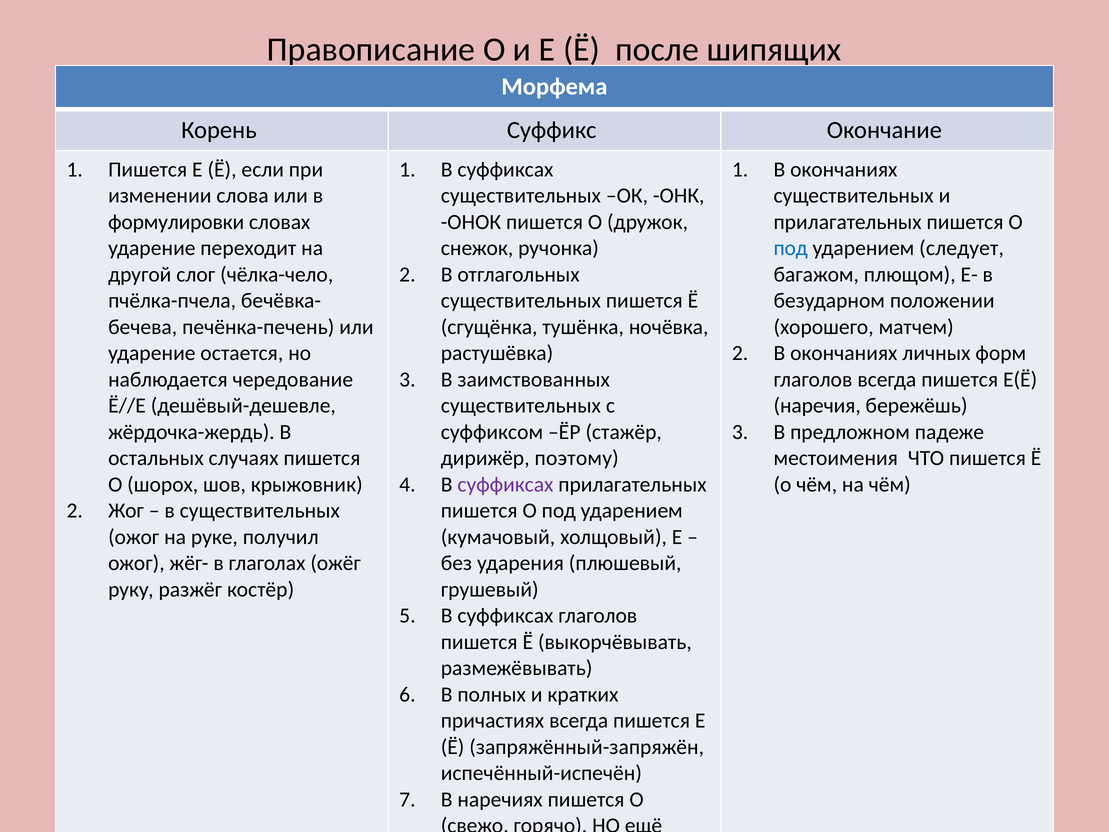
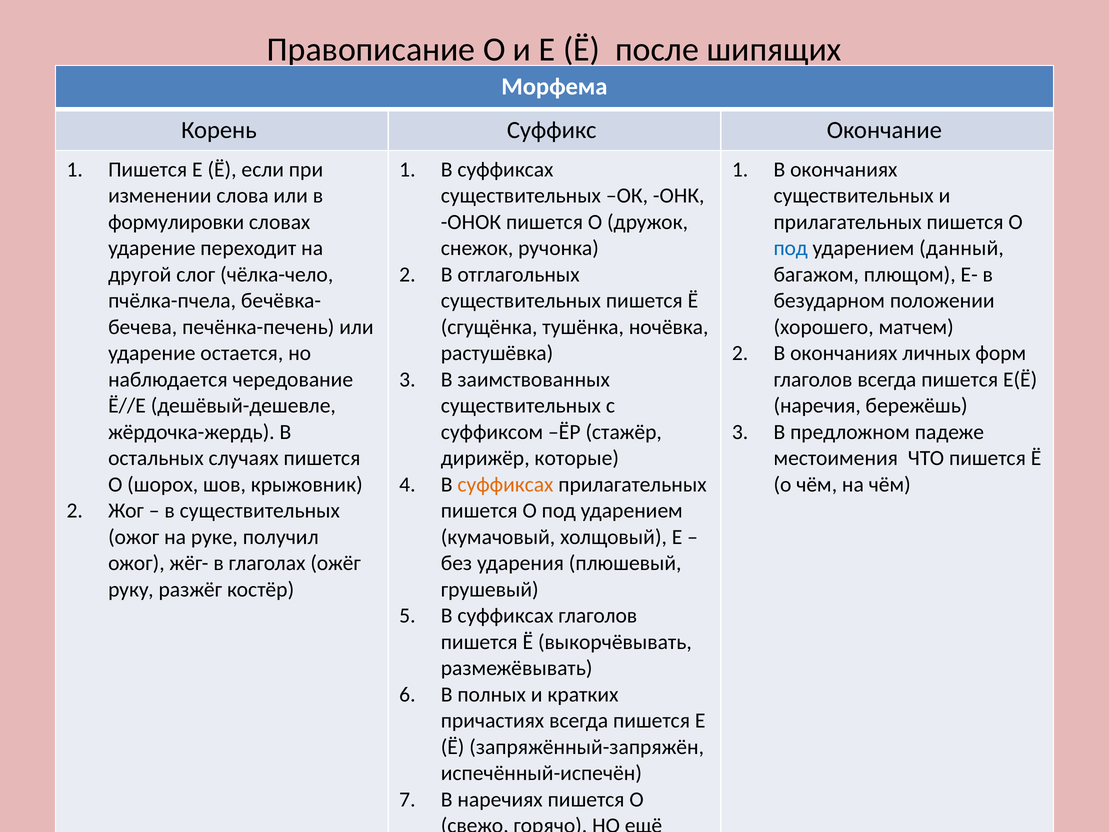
следует: следует -> данный
поэтому: поэтому -> которые
суффиксах at (505, 484) colour: purple -> orange
